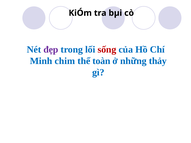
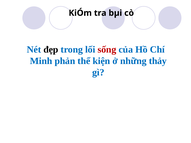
đẹp colour: purple -> black
chim: chim -> phản
toàn: toàn -> kiện
